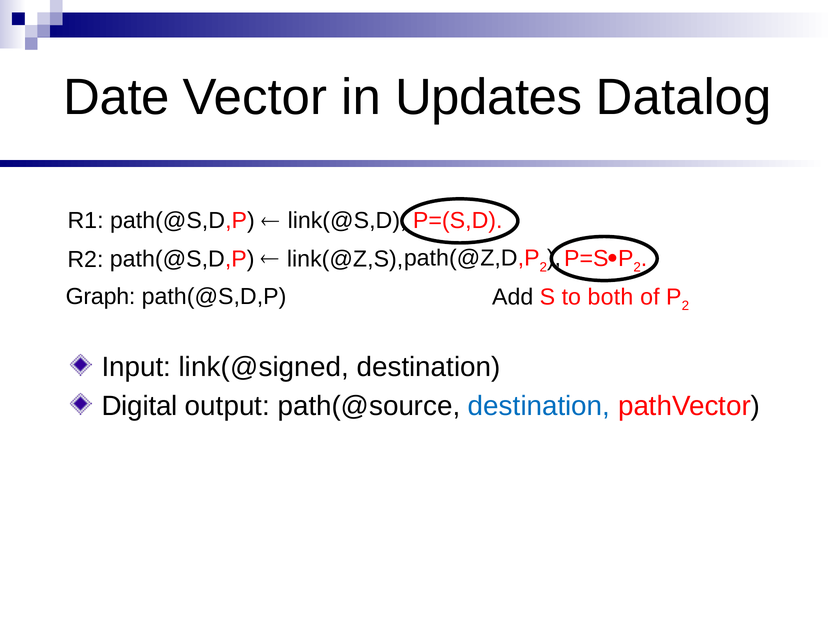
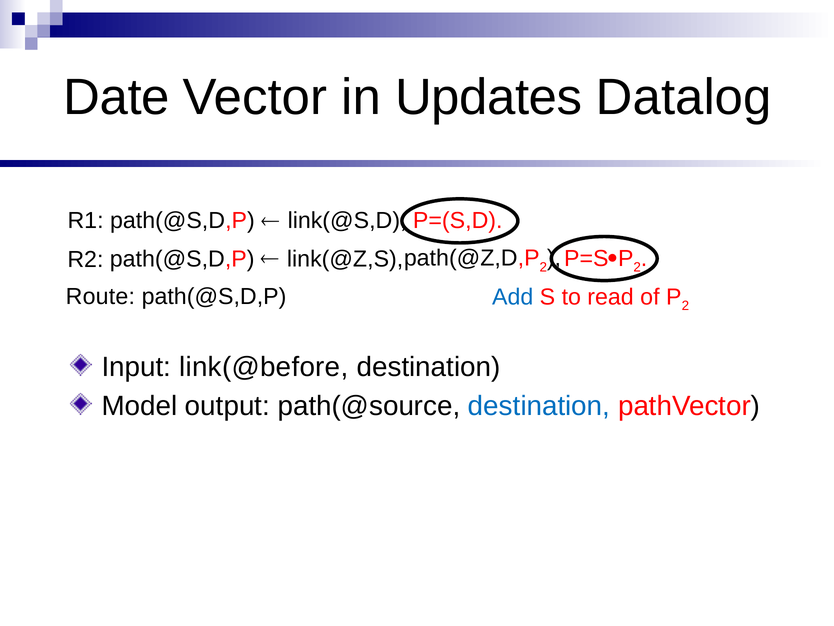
Graph: Graph -> Route
Add colour: black -> blue
both: both -> read
link(@signed: link(@signed -> link(@before
Digital: Digital -> Model
